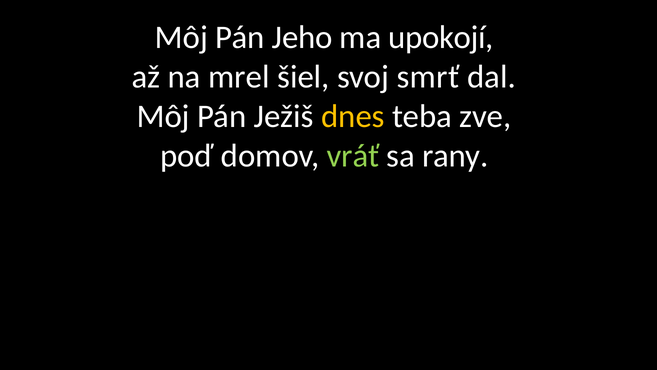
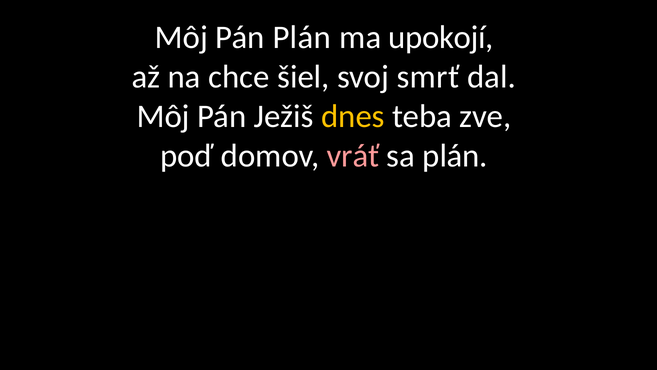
Pán Jeho: Jeho -> Plán
mrel: mrel -> chce
vráť colour: light green -> pink
sa rany: rany -> plán
